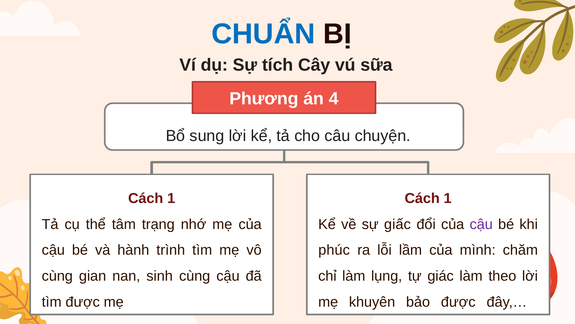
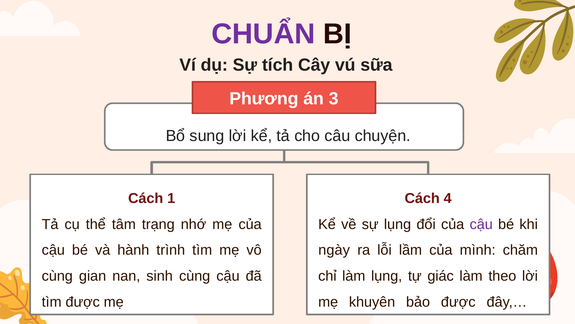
CHUẨN colour: blue -> purple
4: 4 -> 3
1 at (448, 198): 1 -> 4
sự giấc: giấc -> lụng
phúc: phúc -> ngày
